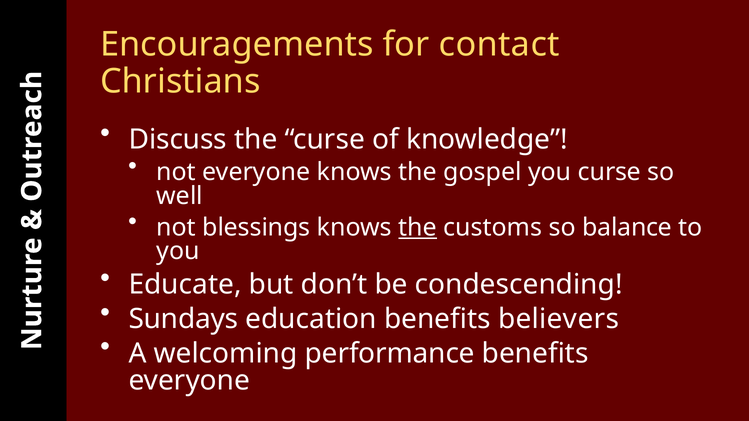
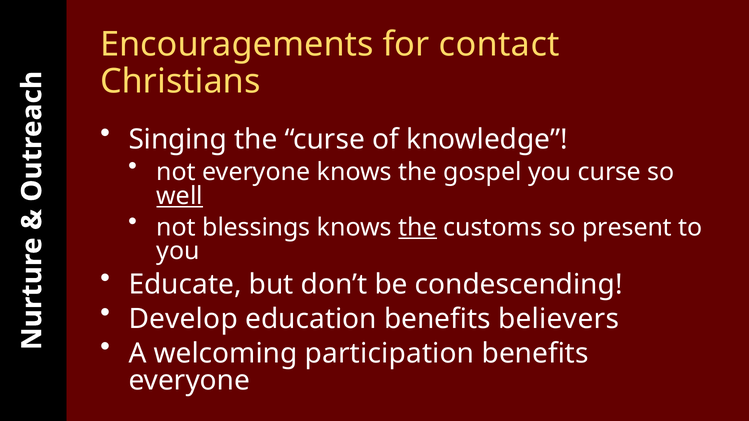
Discuss: Discuss -> Singing
well underline: none -> present
balance: balance -> present
Sundays: Sundays -> Develop
performance: performance -> participation
